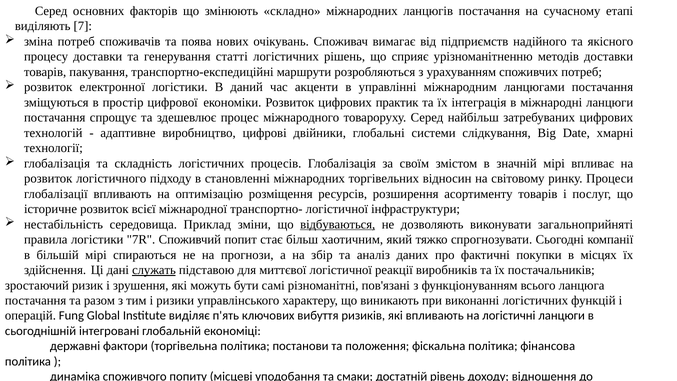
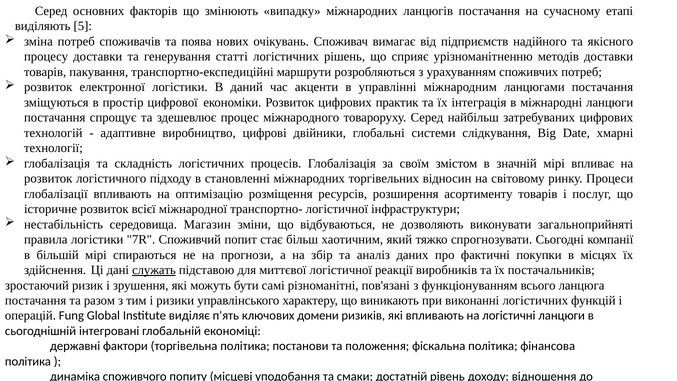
складно: складно -> випадку
7: 7 -> 5
Приклад: Приклад -> Магазин
відбуваються underline: present -> none
вибуття: вибуття -> домени
